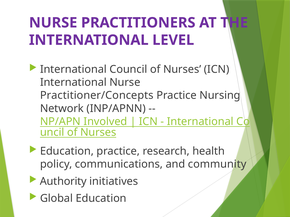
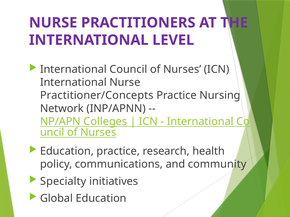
Involved: Involved -> Colleges
Authority: Authority -> Specialty
